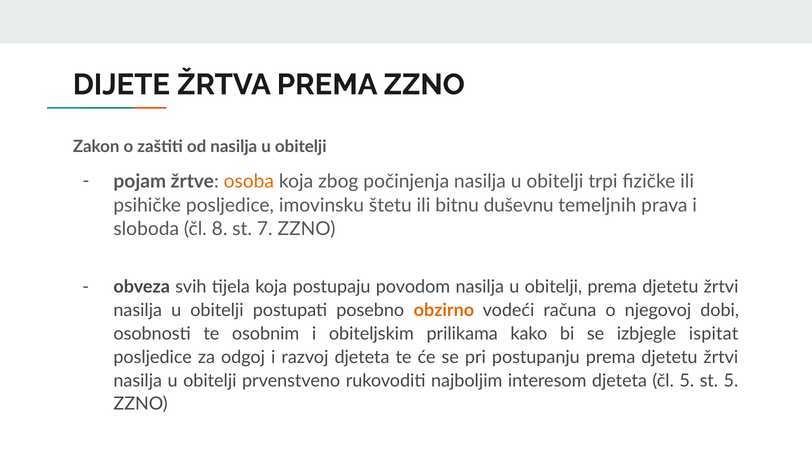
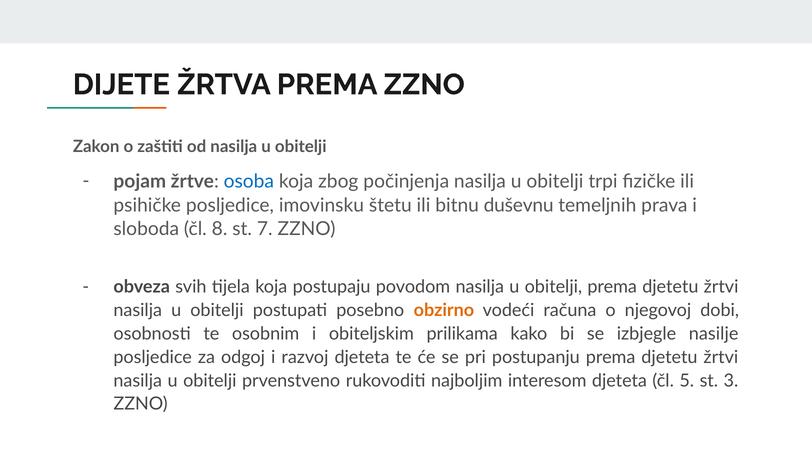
osoba colour: orange -> blue
ispitat: ispitat -> nasilje
st 5: 5 -> 3
